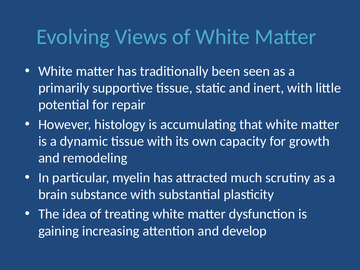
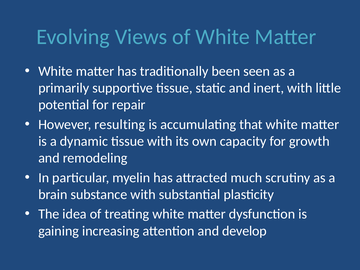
histology: histology -> resulting
